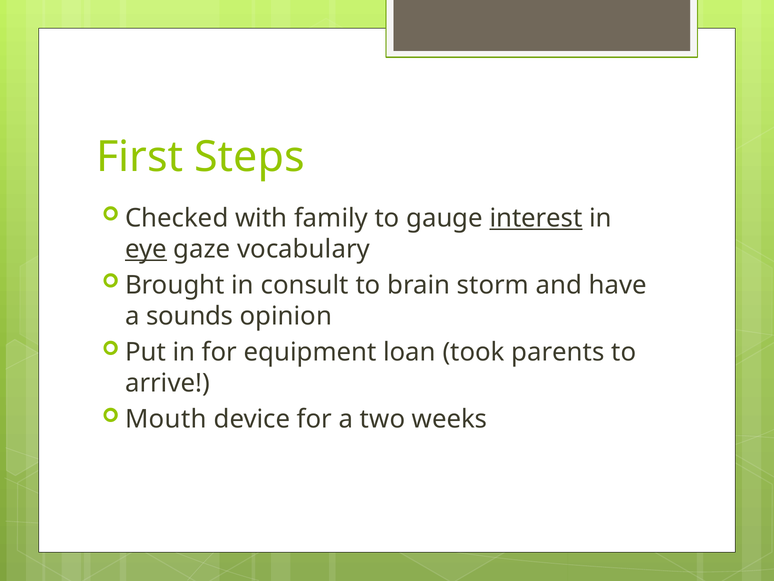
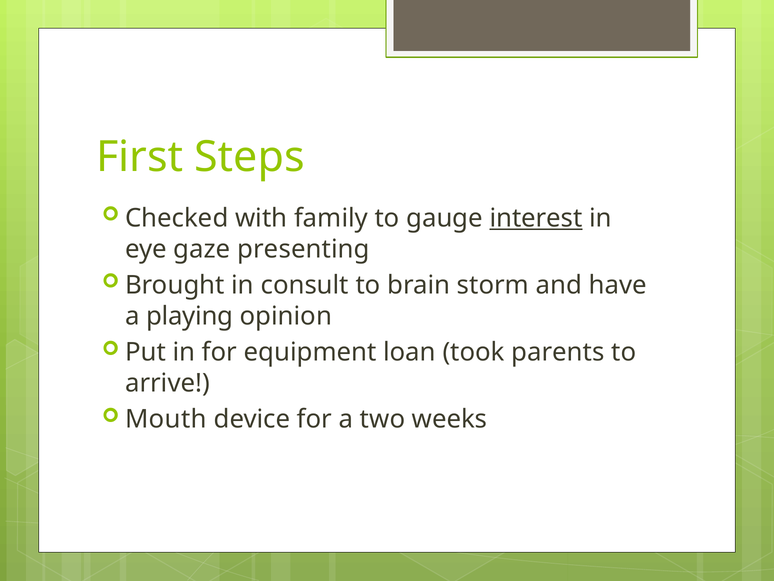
eye underline: present -> none
vocabulary: vocabulary -> presenting
sounds: sounds -> playing
